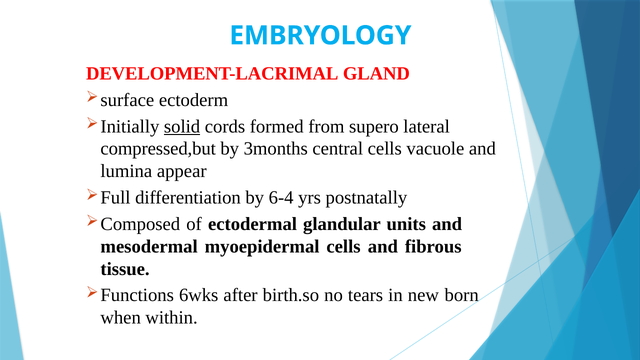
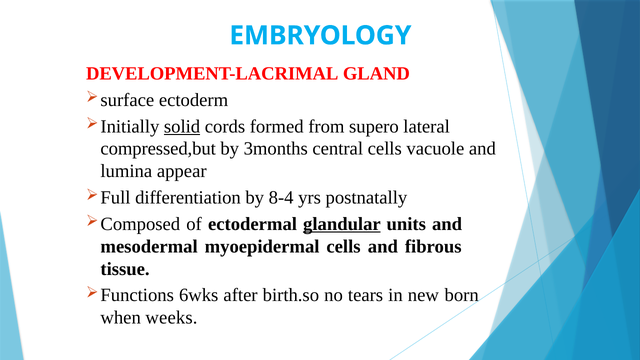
6-4: 6-4 -> 8-4
glandular underline: none -> present
within: within -> weeks
